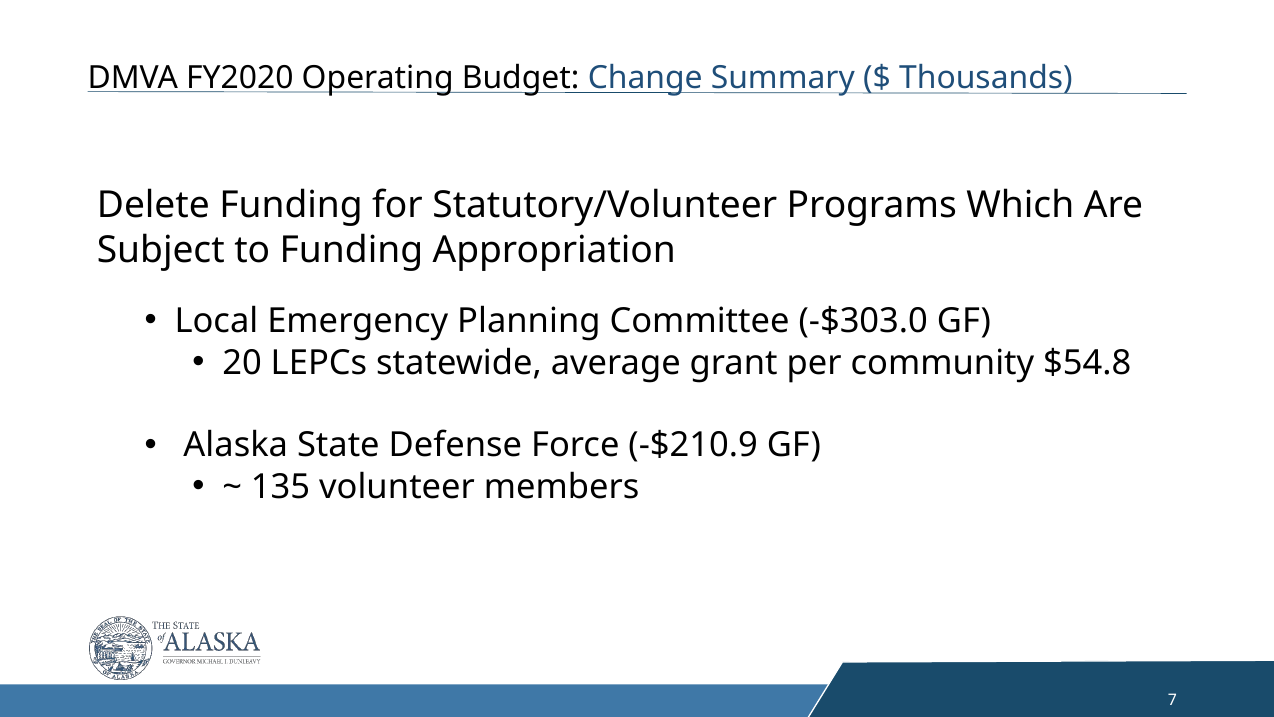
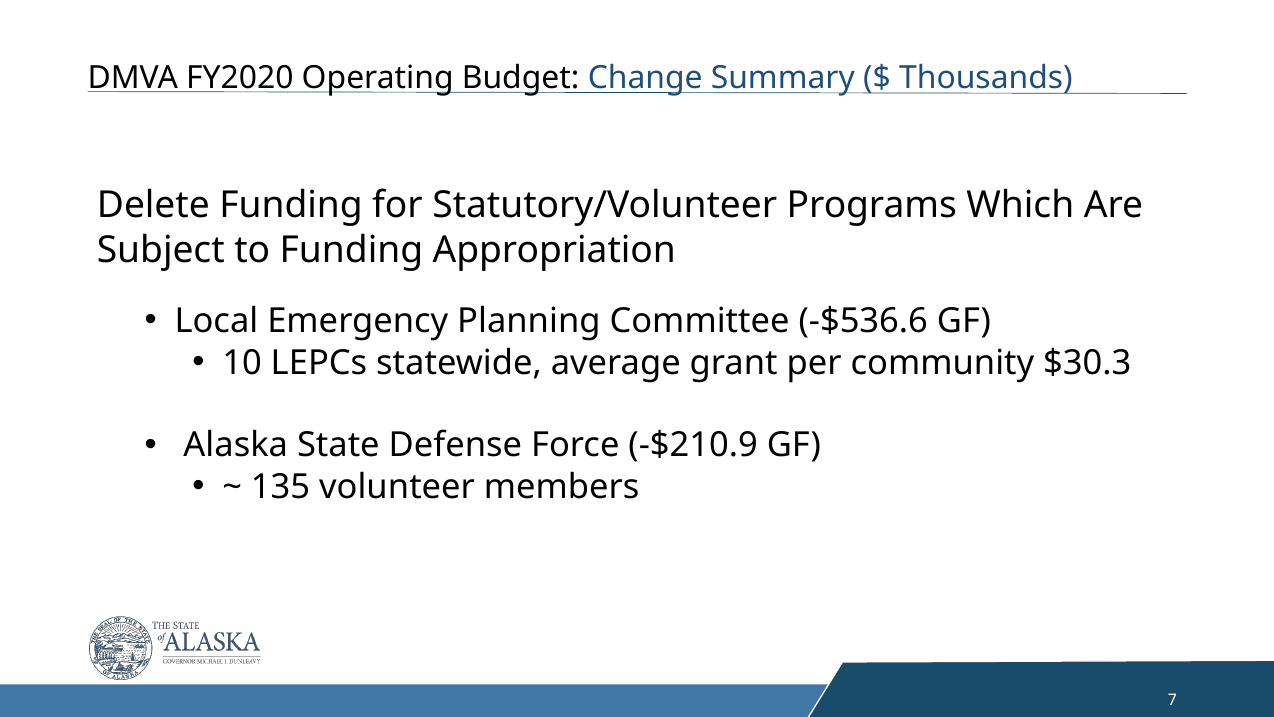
-$303.0: -$303.0 -> -$536.6
20: 20 -> 10
$54.8: $54.8 -> $30.3
